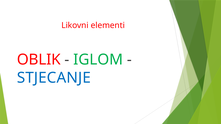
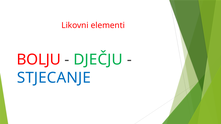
OBLIK: OBLIK -> BOLJU
IGLOM: IGLOM -> DJEČJU
